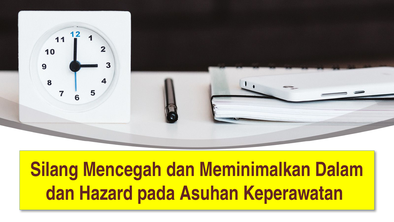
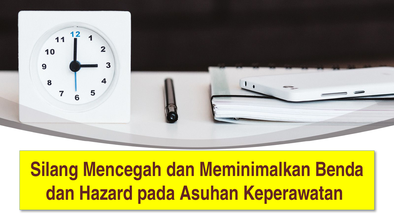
Dalam: Dalam -> Benda
